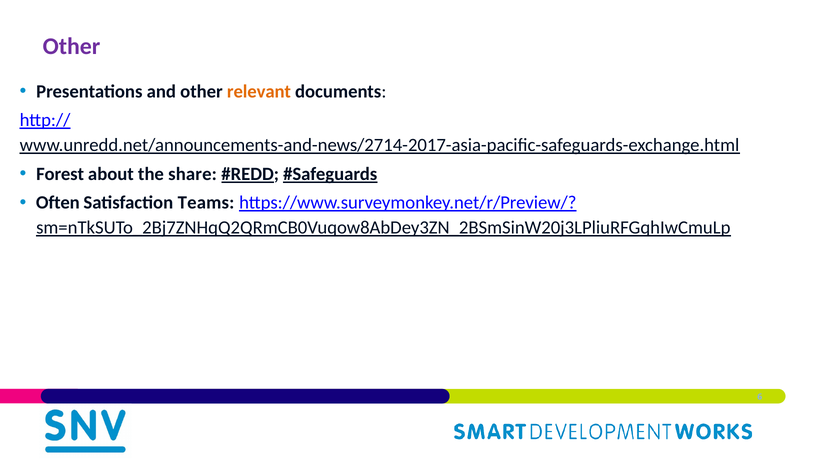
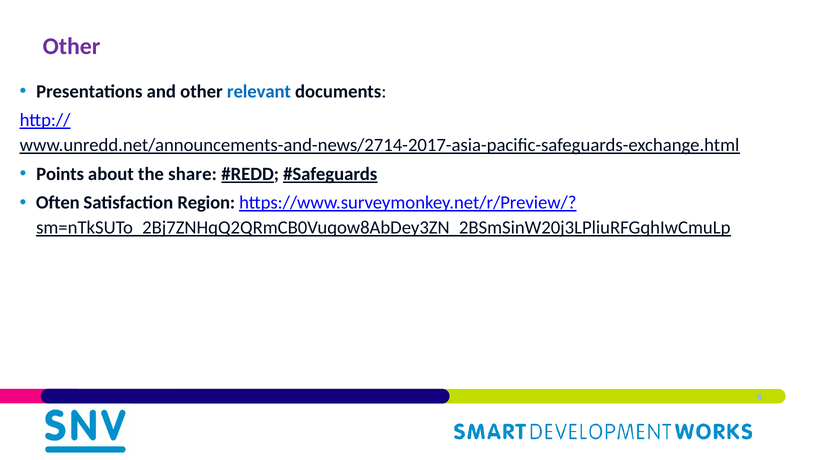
relevant colour: orange -> blue
Forest: Forest -> Points
Teams: Teams -> Region
